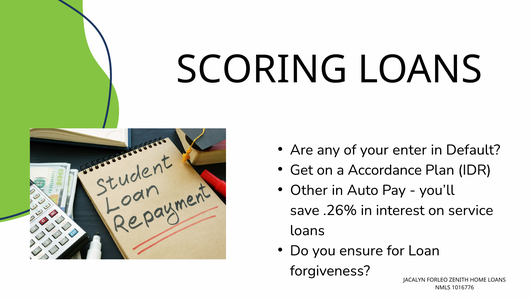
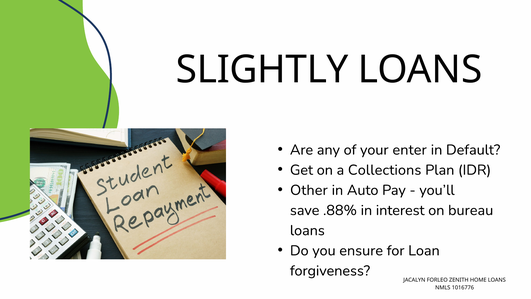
SCORING: SCORING -> SLIGHTLY
Accordance: Accordance -> Collections
.26%: .26% -> .88%
service: service -> bureau
